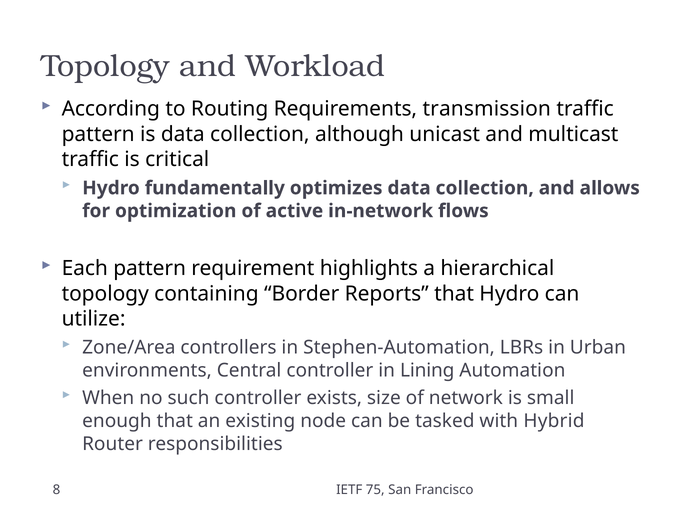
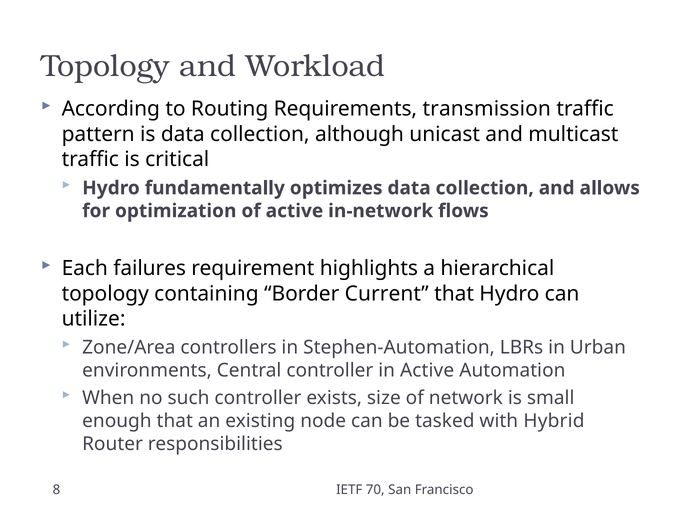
Each pattern: pattern -> failures
Reports: Reports -> Current
in Lining: Lining -> Active
75: 75 -> 70
